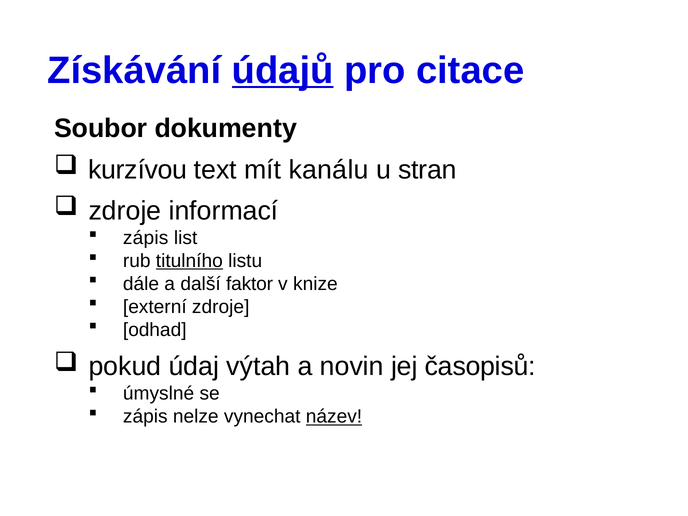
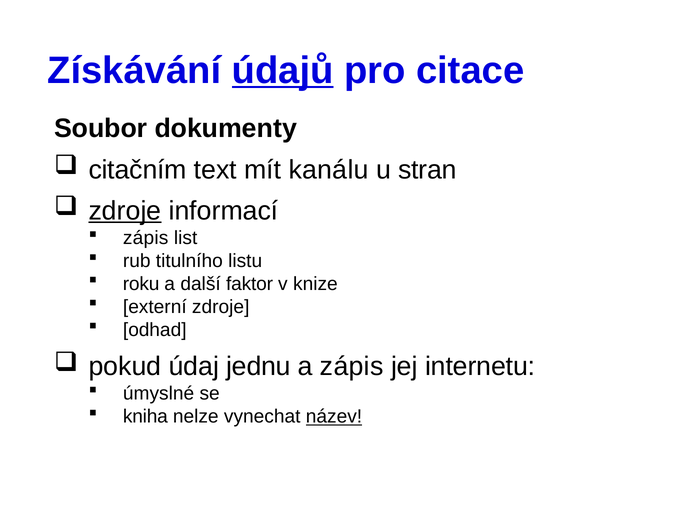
kurzívou: kurzívou -> citačním
zdroje at (125, 211) underline: none -> present
titulního underline: present -> none
dále: dále -> roku
výtah: výtah -> jednu
a novin: novin -> zápis
časopisů: časopisů -> internetu
zápis at (145, 417): zápis -> kniha
